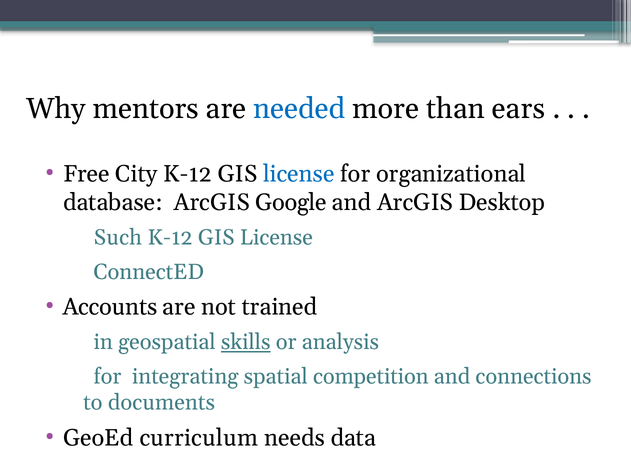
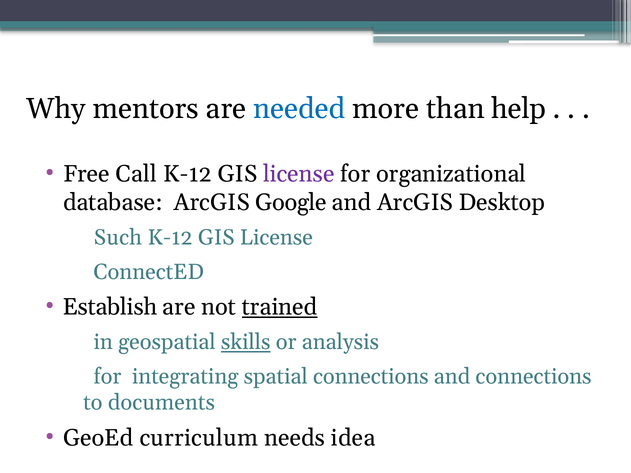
ears: ears -> help
City: City -> Call
license at (299, 174) colour: blue -> purple
Accounts: Accounts -> Establish
trained underline: none -> present
spatial competition: competition -> connections
data: data -> idea
